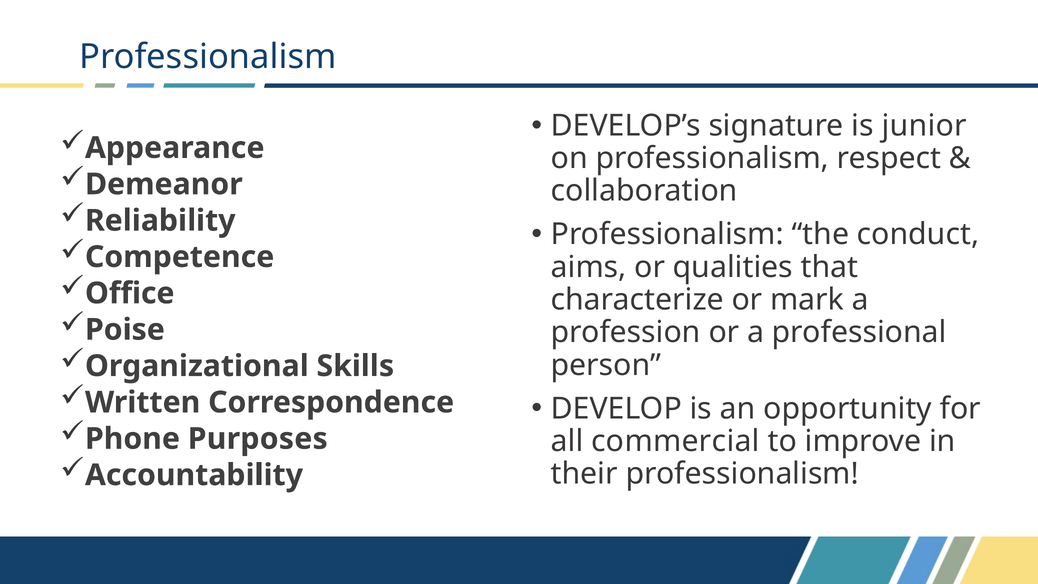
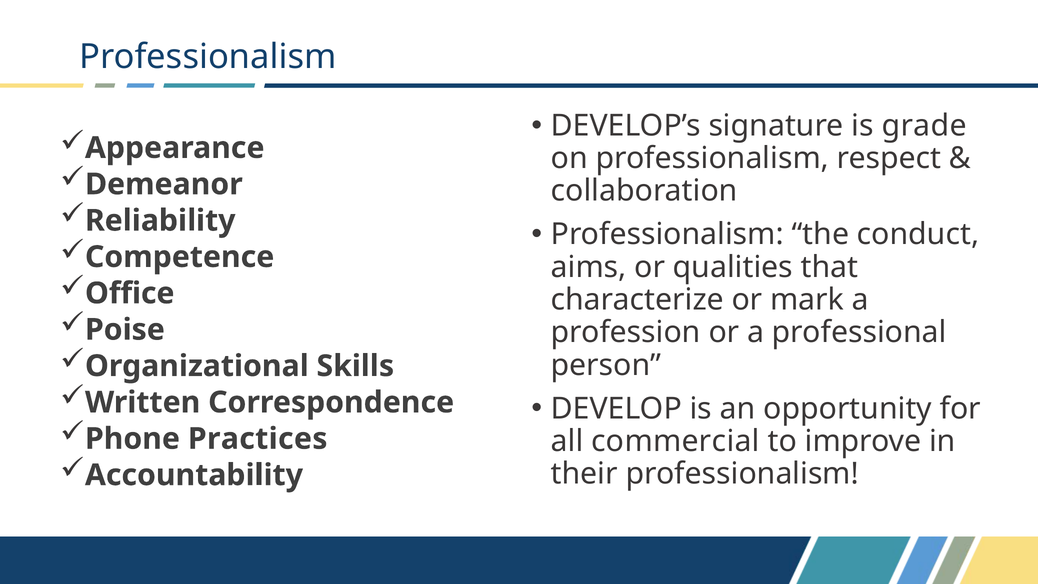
junior: junior -> grade
Purposes: Purposes -> Practices
